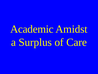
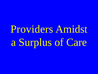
Academic: Academic -> Providers
